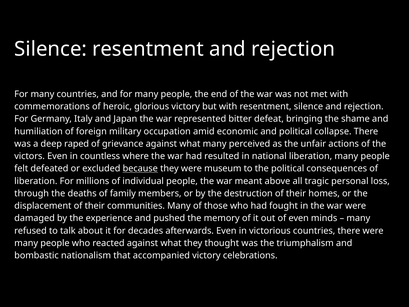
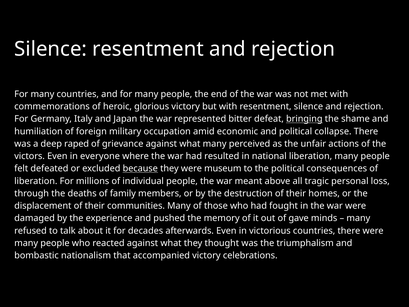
bringing underline: none -> present
countless: countless -> everyone
of even: even -> gave
